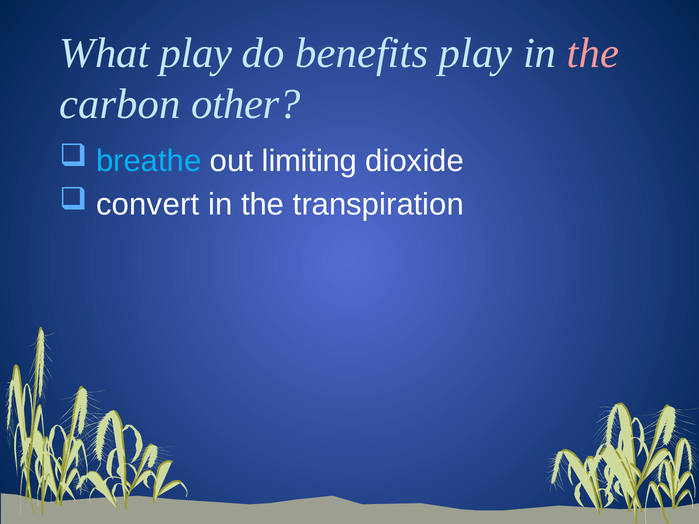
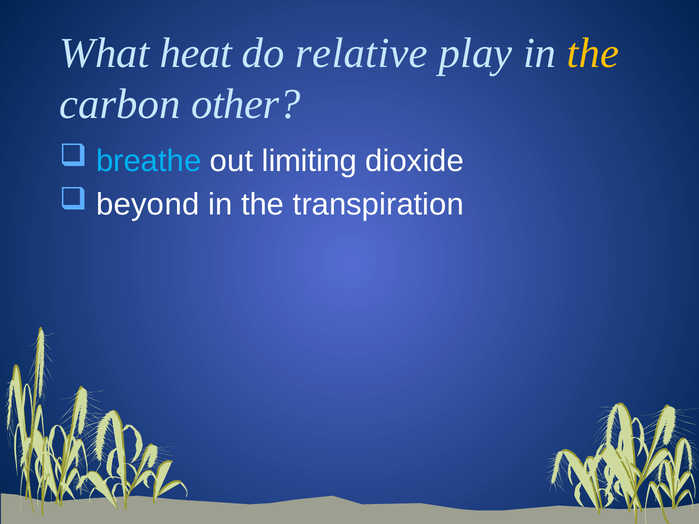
What play: play -> heat
benefits: benefits -> relative
the at (593, 53) colour: pink -> yellow
convert: convert -> beyond
